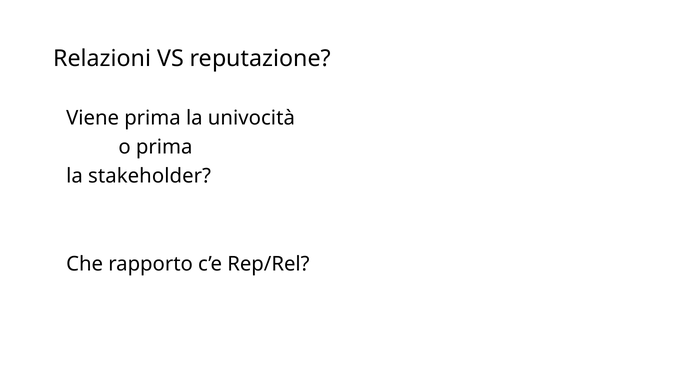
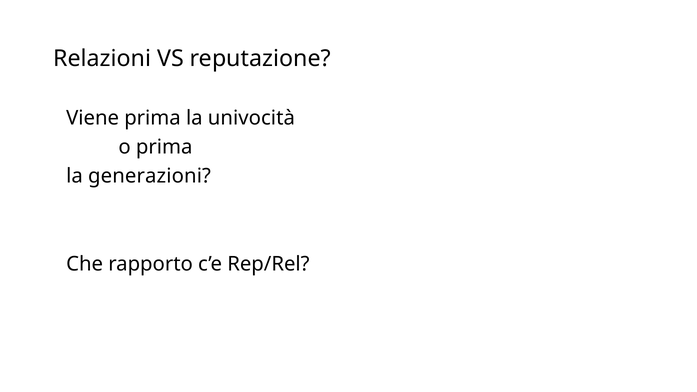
stakeholder: stakeholder -> generazioni
